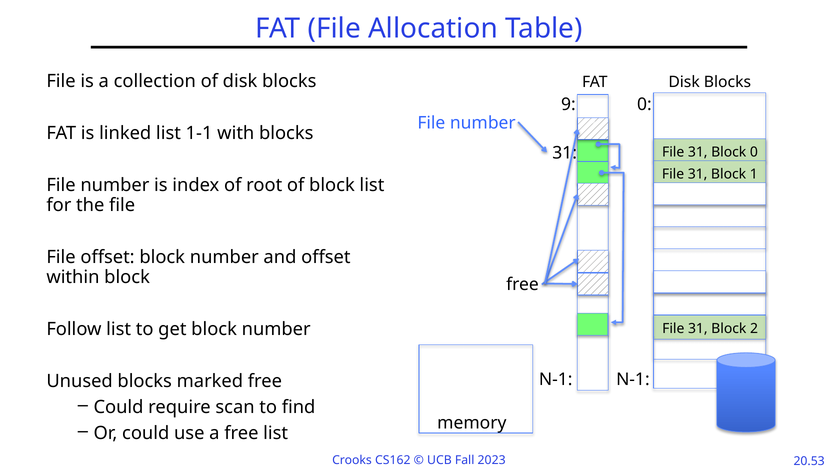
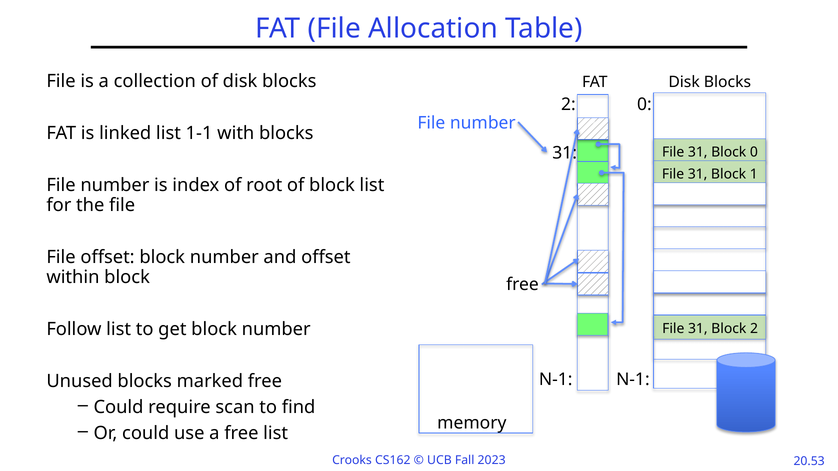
9 at (568, 105): 9 -> 2
